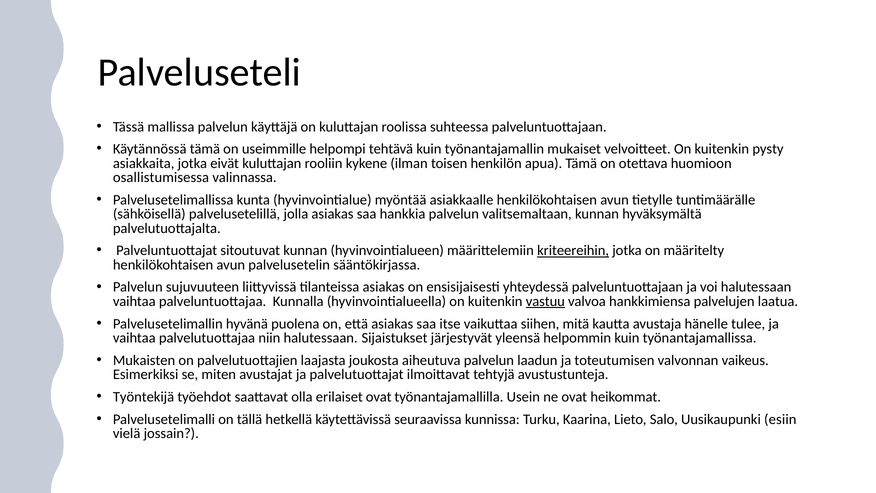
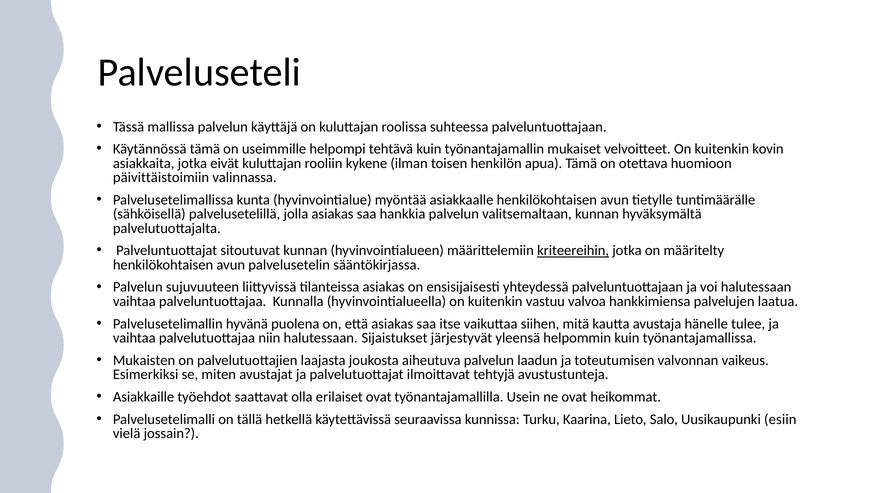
pysty: pysty -> kovin
osallistumisessa: osallistumisessa -> päivittäistoimiin
vastuu underline: present -> none
Työntekijä: Työntekijä -> Asiakkaille
